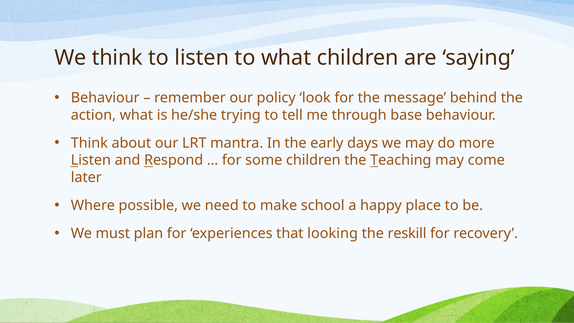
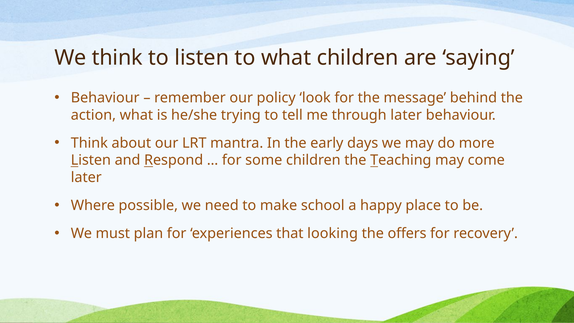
through base: base -> later
reskill: reskill -> offers
